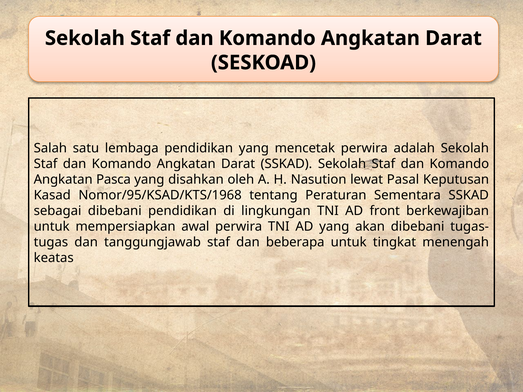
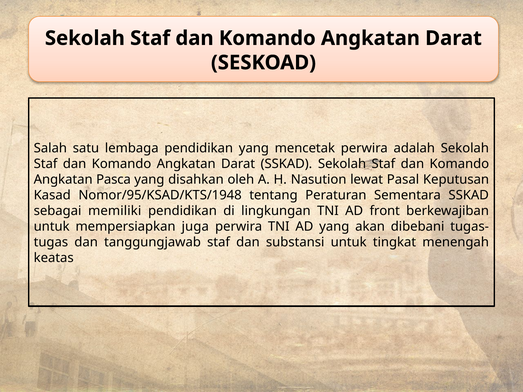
Nomor/95/KSAD/KTS/1968: Nomor/95/KSAD/KTS/1968 -> Nomor/95/KSAD/KTS/1948
sebagai dibebani: dibebani -> memiliki
awal: awal -> juga
beberapa: beberapa -> substansi
